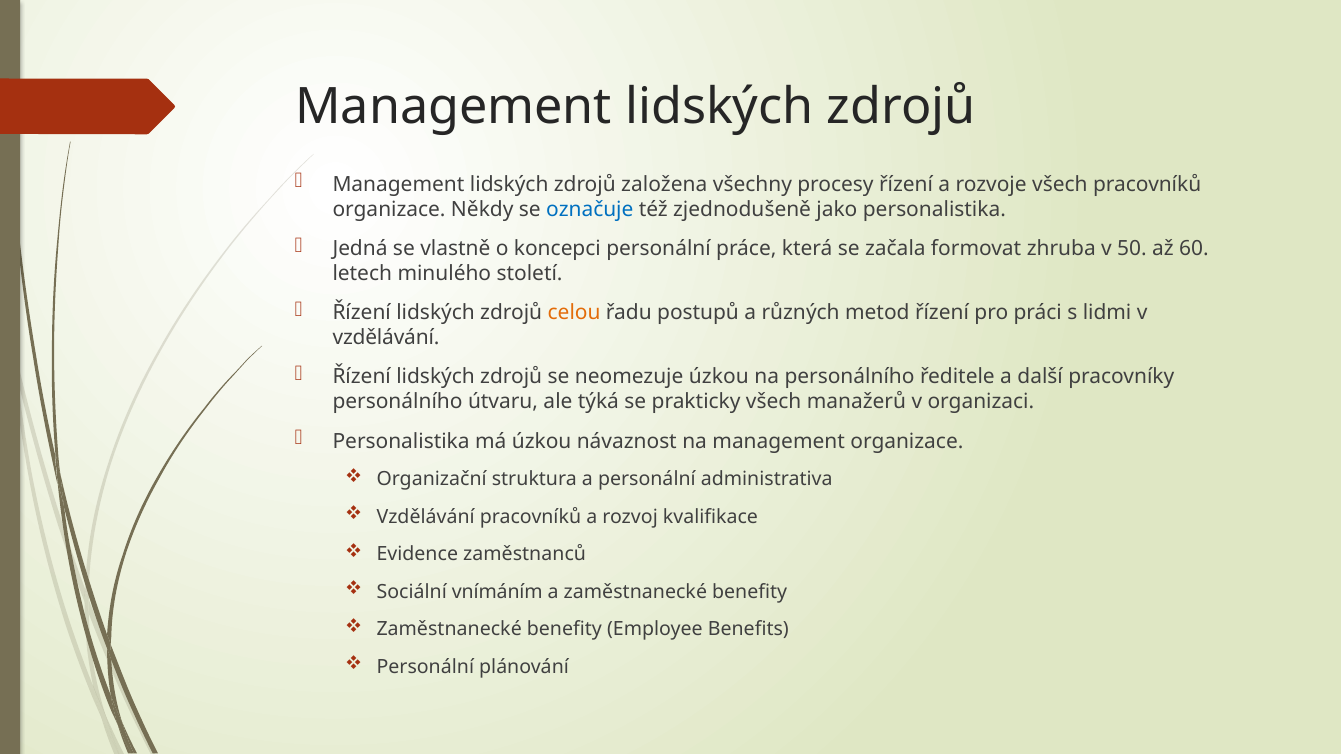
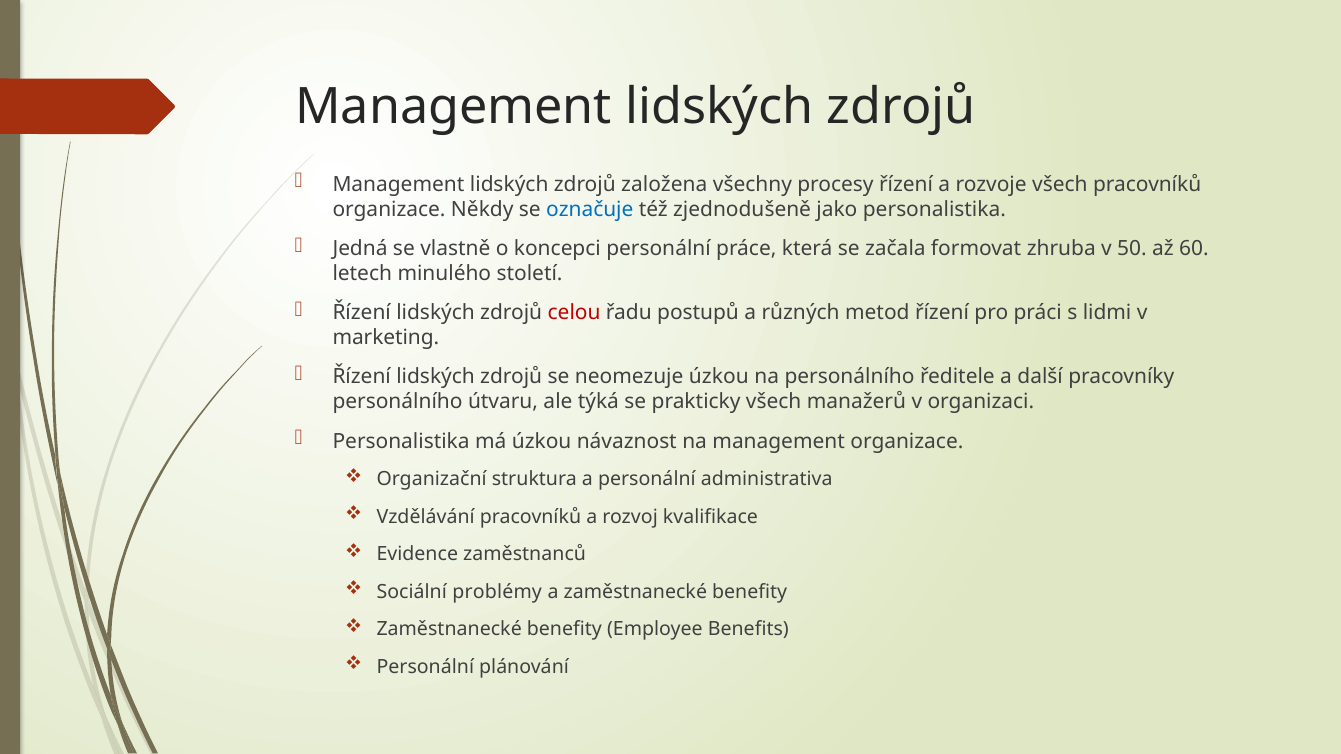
celou colour: orange -> red
vzdělávání at (386, 338): vzdělávání -> marketing
vnímáním: vnímáním -> problémy
